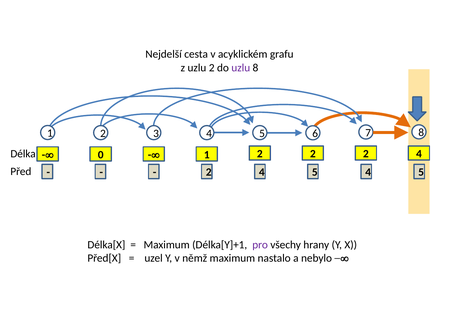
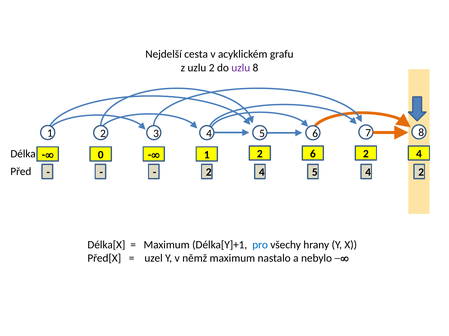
1 2 2: 2 -> 6
5 4 5: 5 -> 2
pro colour: purple -> blue
